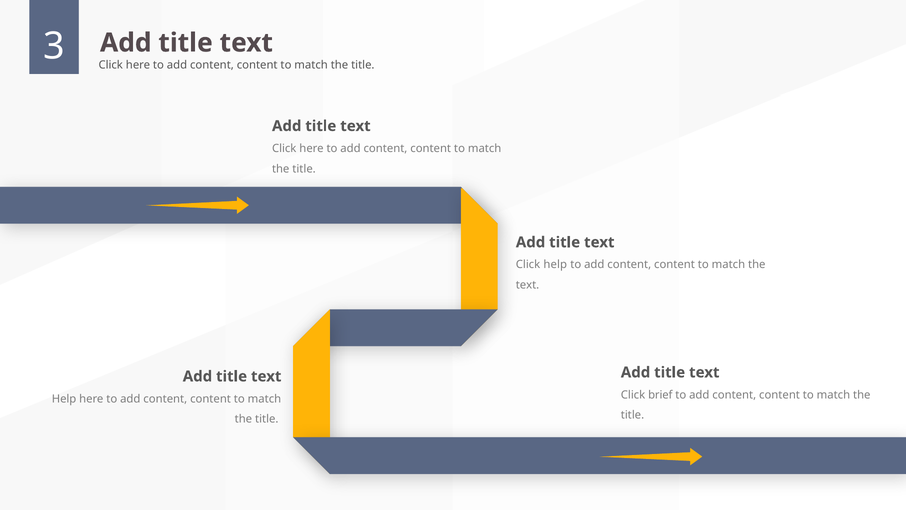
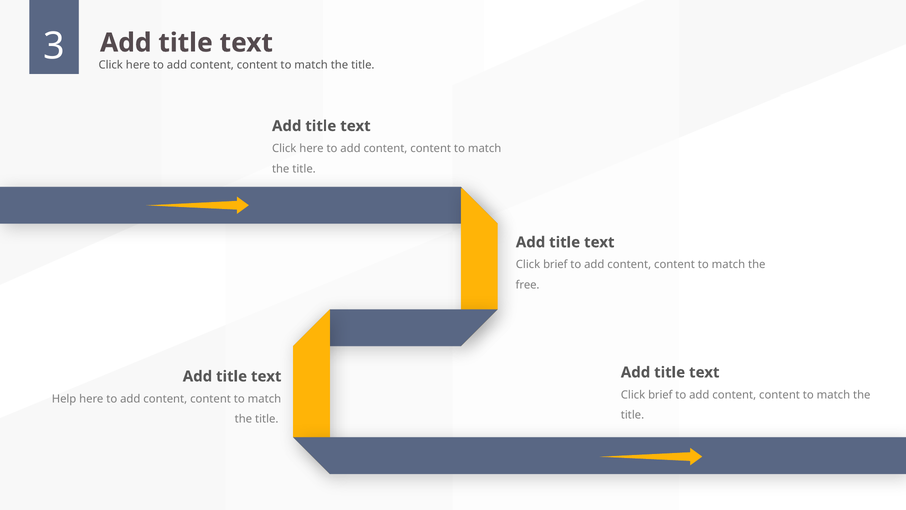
help at (555, 265): help -> brief
text at (528, 285): text -> free
